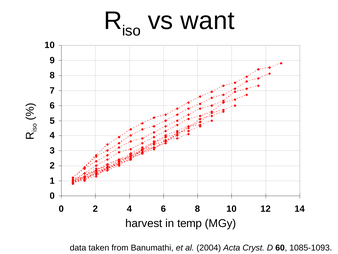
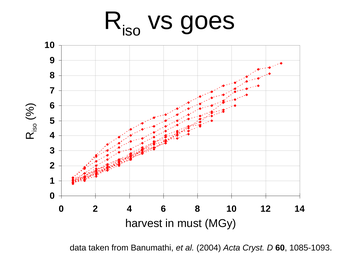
want: want -> goes
temp: temp -> must
